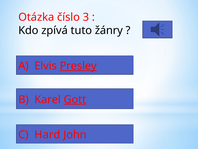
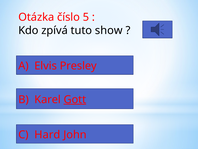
3: 3 -> 5
žánry: žánry -> show
Presley underline: present -> none
